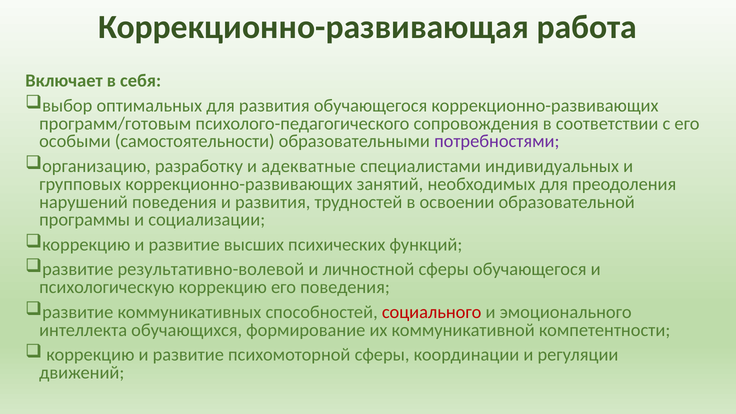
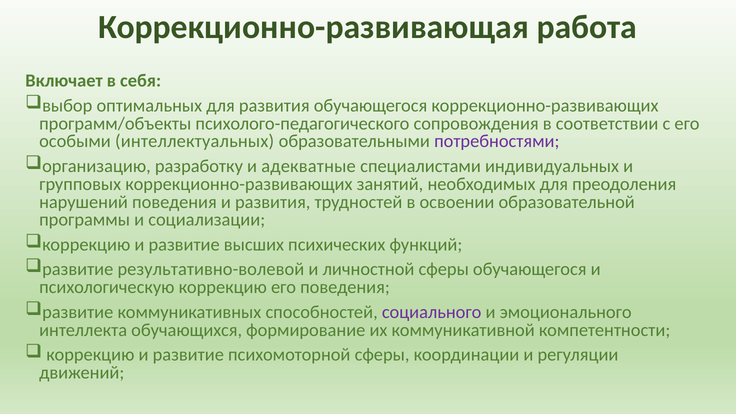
программ/готовым: программ/готовым -> программ/объекты
самостоятельности: самостоятельности -> интеллектуальных
социального colour: red -> purple
